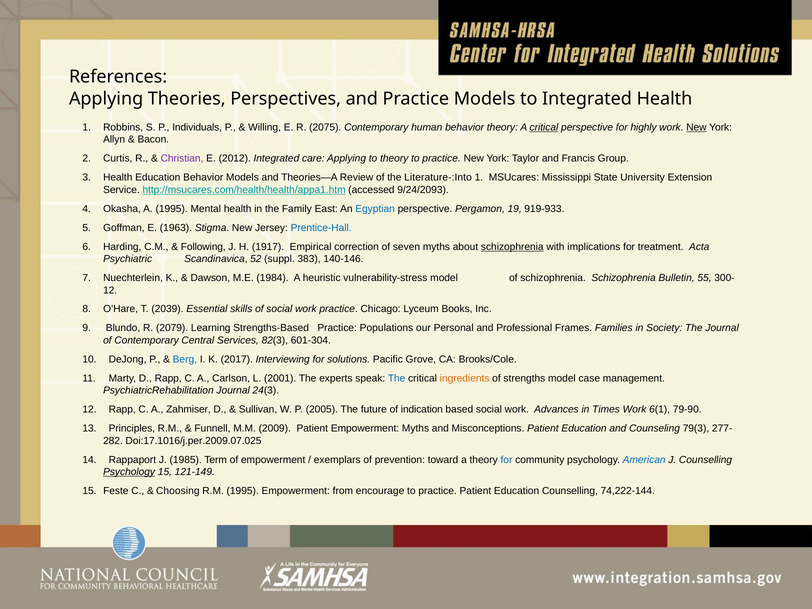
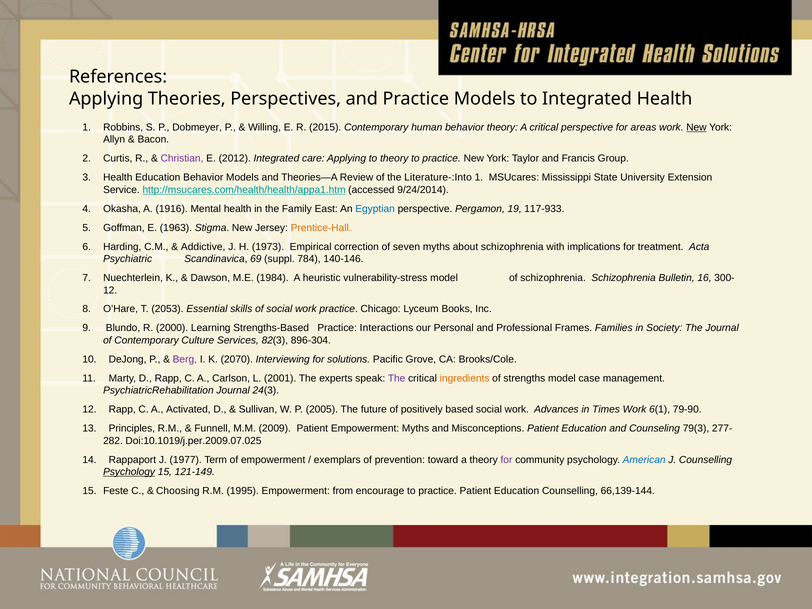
Individuals: Individuals -> Dobmeyer
2075: 2075 -> 2015
critical at (544, 127) underline: present -> none
highly: highly -> areas
9/24/2093: 9/24/2093 -> 9/24/2014
A 1995: 1995 -> 1916
919-933: 919-933 -> 117-933
Prentice-Hall colour: blue -> orange
Following: Following -> Addictive
1917: 1917 -> 1973
schizophrenia at (512, 247) underline: present -> none
52: 52 -> 69
383: 383 -> 784
55: 55 -> 16
2039: 2039 -> 2053
2079: 2079 -> 2000
Populations: Populations -> Interactions
Central: Central -> Culture
601-304: 601-304 -> 896-304
Berg colour: blue -> purple
2017: 2017 -> 2070
The at (397, 378) colour: blue -> purple
Zahmiser: Zahmiser -> Activated
indication: indication -> positively
Doi:17.1016/j.per.2009.07.025: Doi:17.1016/j.per.2009.07.025 -> Doi:10.1019/j.per.2009.07.025
1985: 1985 -> 1977
for at (506, 460) colour: blue -> purple
74,222-144: 74,222-144 -> 66,139-144
